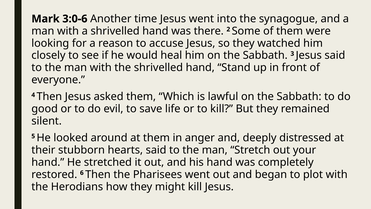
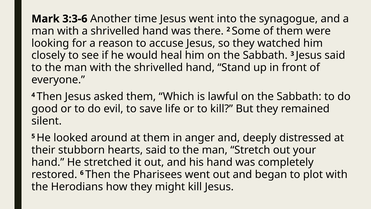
3:0-6: 3:0-6 -> 3:3-6
